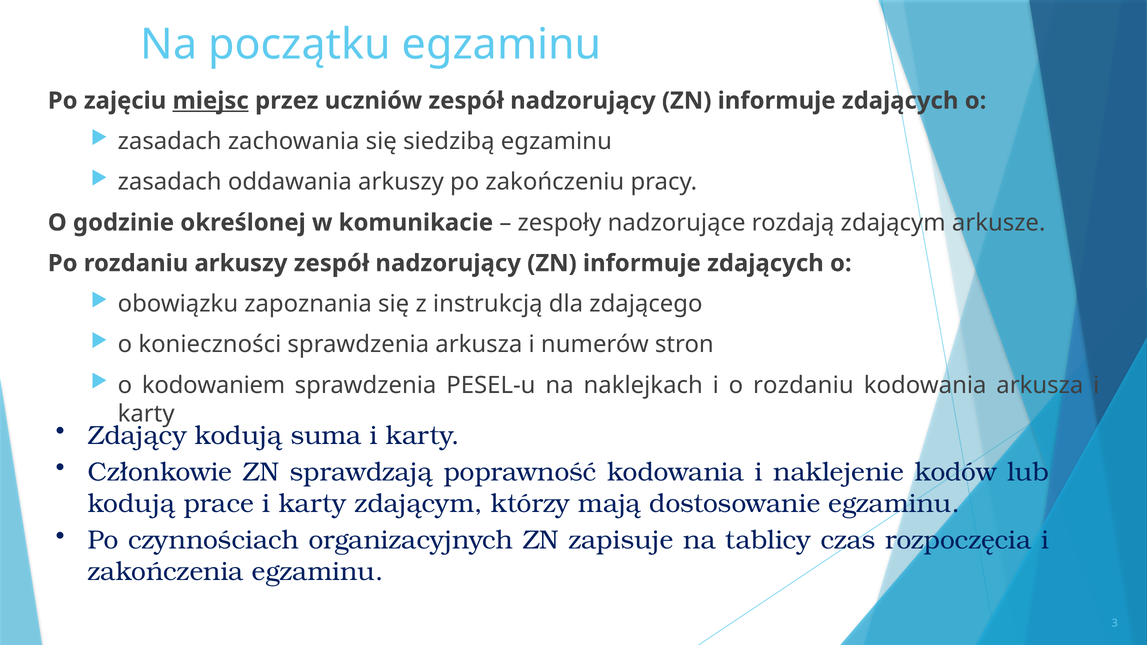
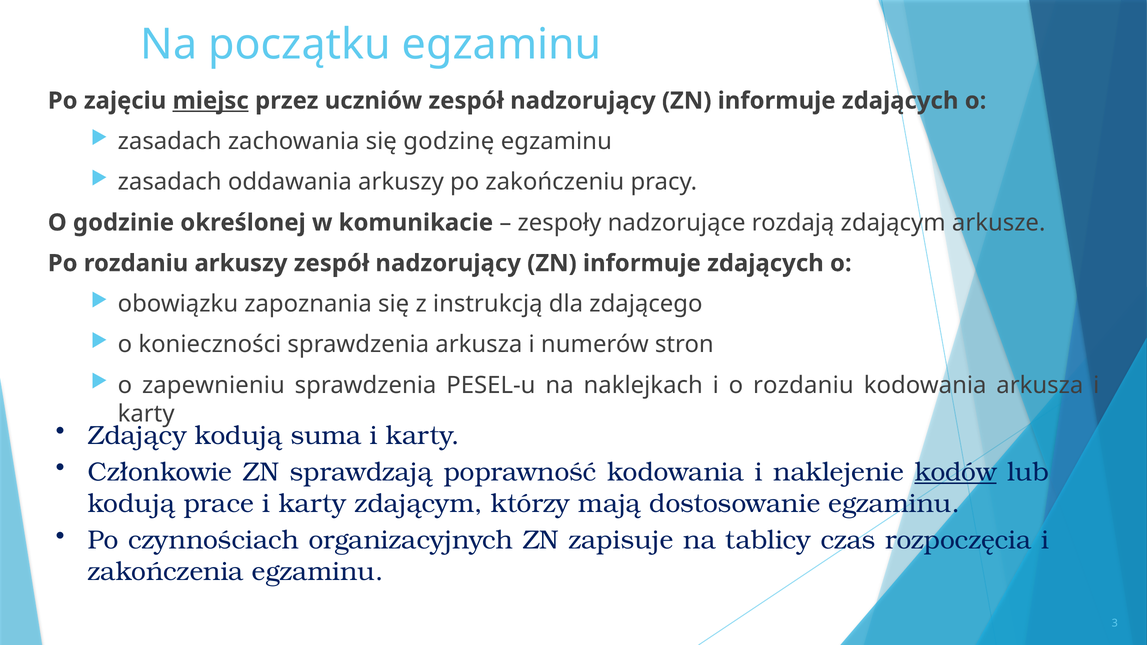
siedzibą: siedzibą -> godzinę
kodowaniem: kodowaniem -> zapewnieniu
kodów underline: none -> present
